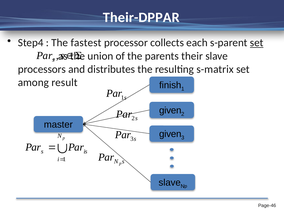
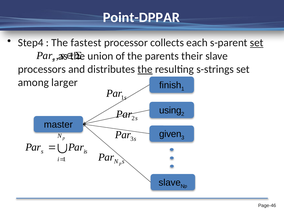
Their-DPPAR: Their-DPPAR -> Point-DPPAR
the at (145, 69) underline: none -> present
s-matrix: s-matrix -> s-strings
result: result -> larger
given at (170, 110): given -> using
